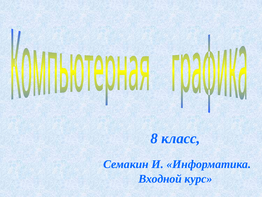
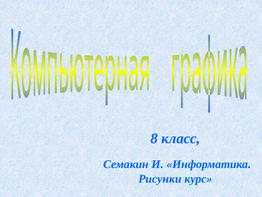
Входной: Входной -> Рисунки
